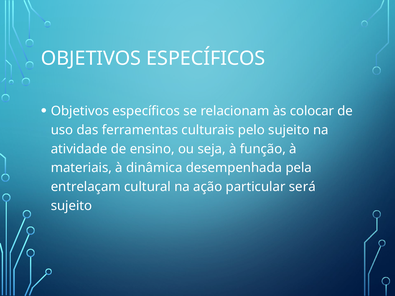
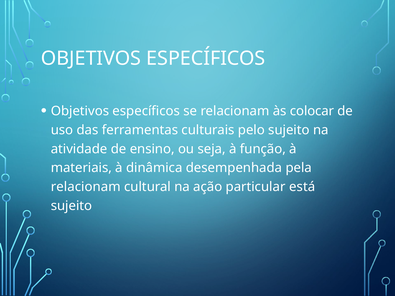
entrelaçam at (86, 187): entrelaçam -> relacionam
será: será -> está
